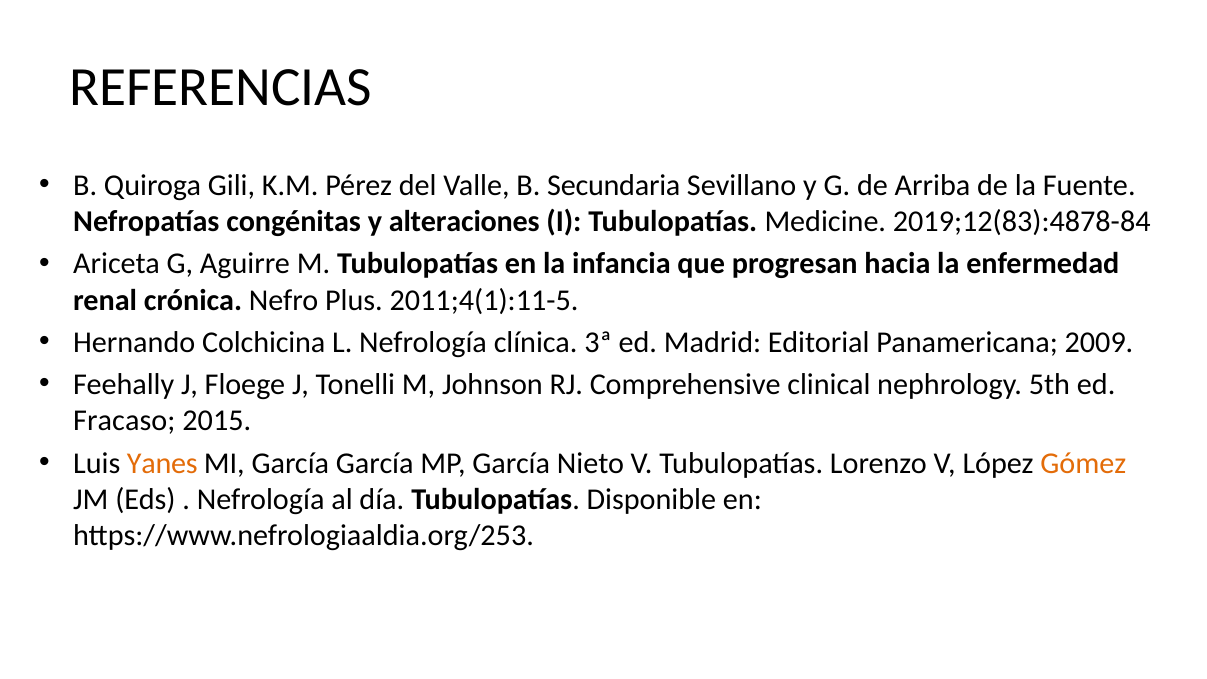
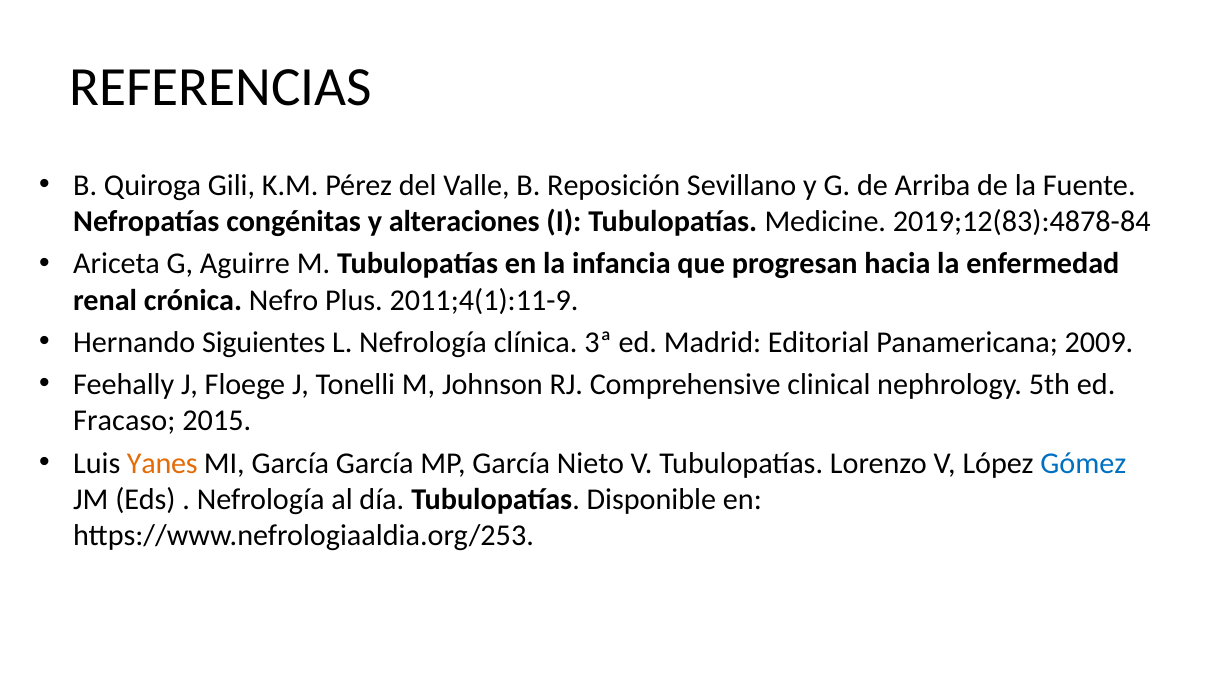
Secundaria: Secundaria -> Reposición
2011;4(1):11-5: 2011;4(1):11-5 -> 2011;4(1):11-9
Colchicina: Colchicina -> Siguientes
Gómez colour: orange -> blue
